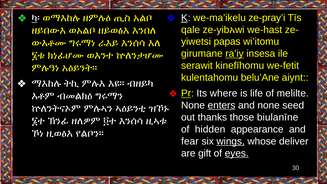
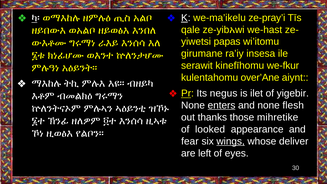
ra’iy underline: present -> none
we-fetit: we-fetit -> we-fkur
belu’Ane: belu’Ane -> over’Ane
where: where -> negus
life: life -> ilet
melilte: melilte -> yigebir
seed: seed -> flesh
biulanīne: biulanīne -> mihretike
hidden: hidden -> looked
gift: gift -> left
eyes underline: present -> none
